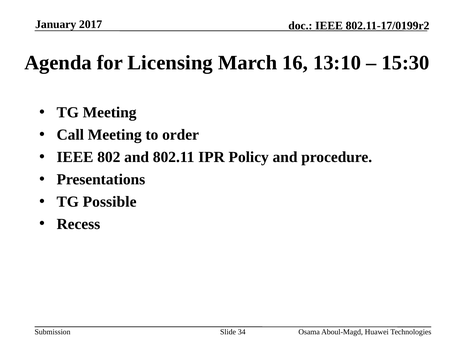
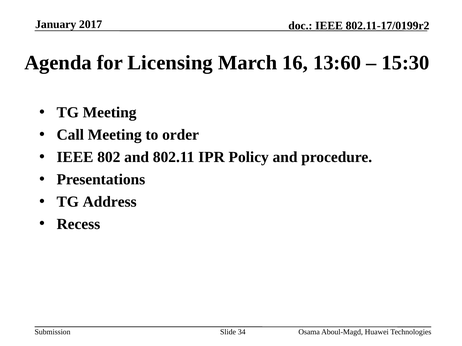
13:10: 13:10 -> 13:60
Possible: Possible -> Address
